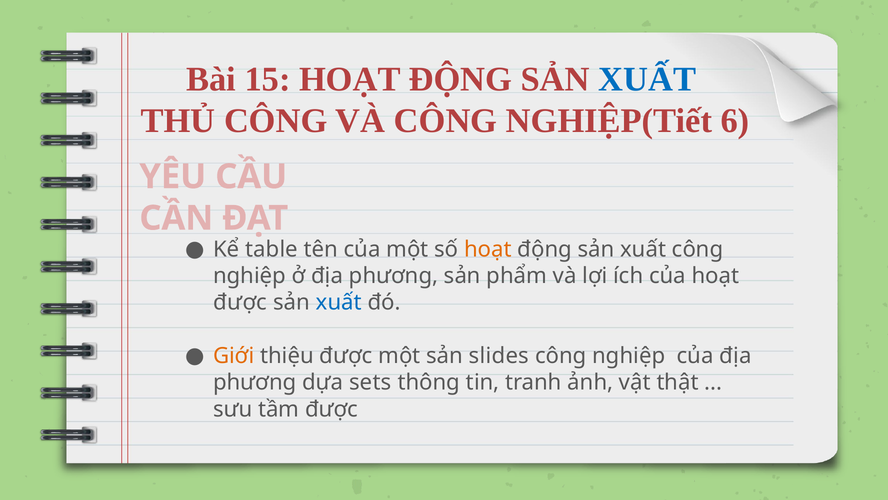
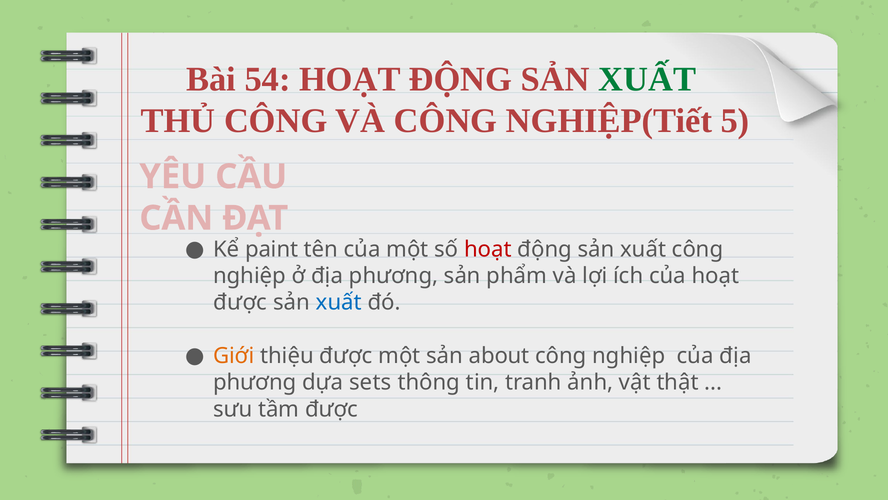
15: 15 -> 54
XUẤT at (647, 79) colour: blue -> green
6: 6 -> 5
table: table -> paint
hoạt at (488, 249) colour: orange -> red
slides: slides -> about
